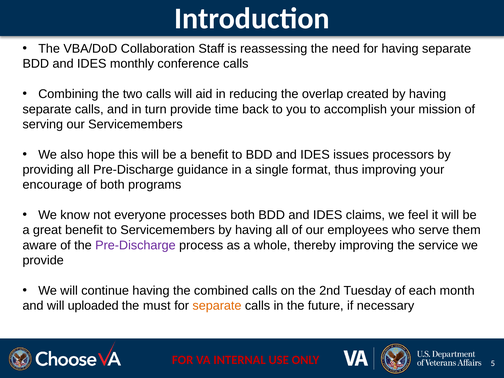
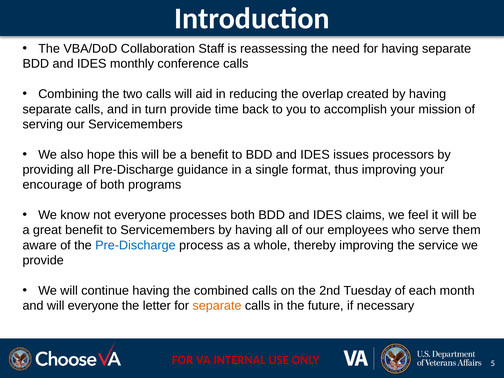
Pre-Discharge at (135, 245) colour: purple -> blue
will uploaded: uploaded -> everyone
must: must -> letter
